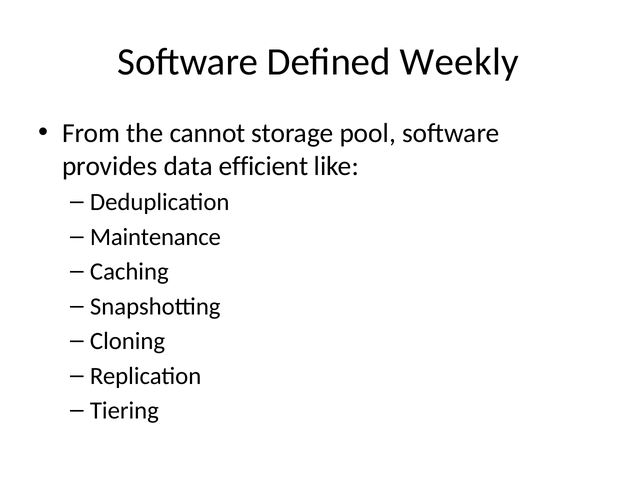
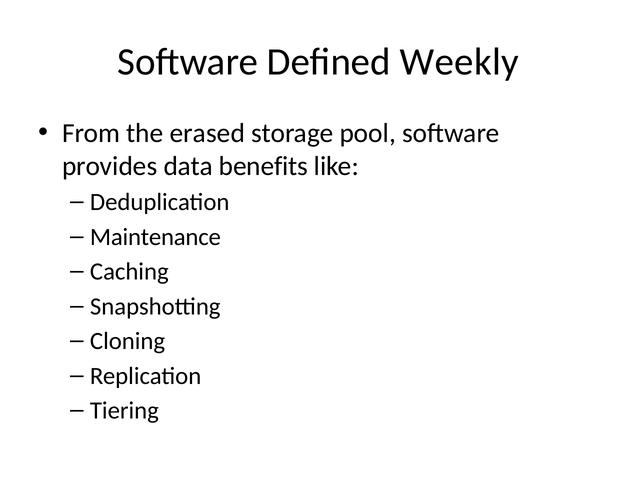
cannot: cannot -> erased
efficient: efficient -> benefits
